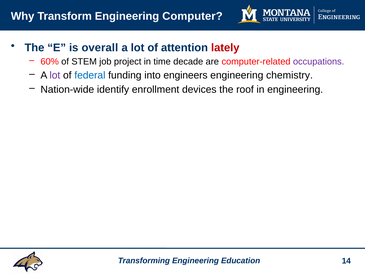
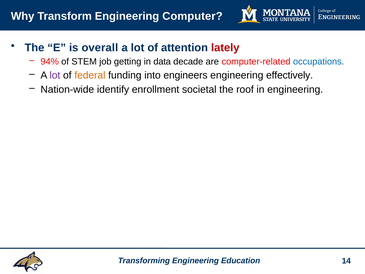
60%: 60% -> 94%
project: project -> getting
time: time -> data
occupations colour: purple -> blue
federal colour: blue -> orange
chemistry: chemistry -> effectively
devices: devices -> societal
